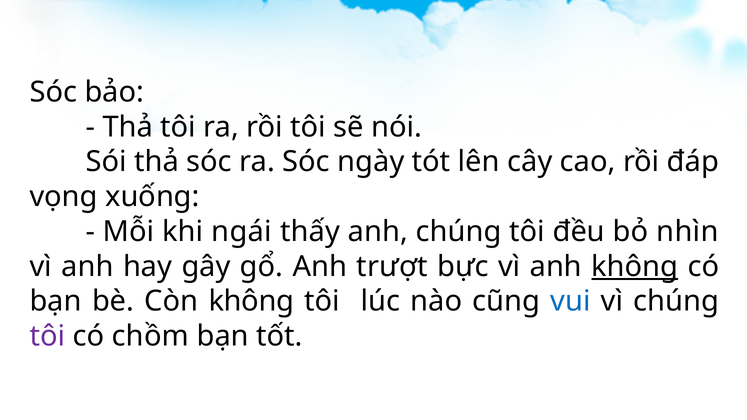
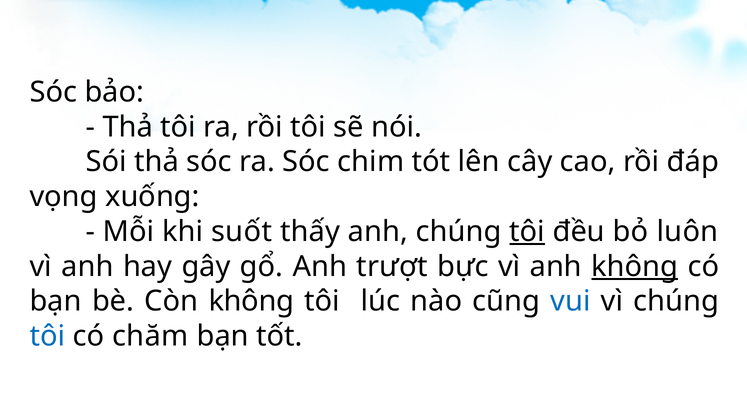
ngày: ngày -> chim
ngái: ngái -> suốt
tôi at (527, 232) underline: none -> present
nhìn: nhìn -> luôn
tôi at (47, 336) colour: purple -> blue
chồm: chồm -> chăm
